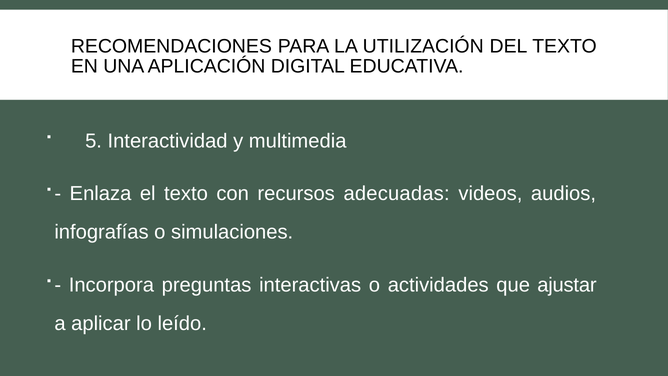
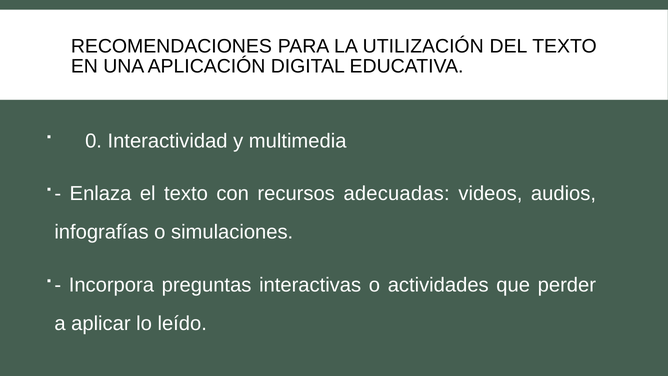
5: 5 -> 0
ajustar: ajustar -> perder
